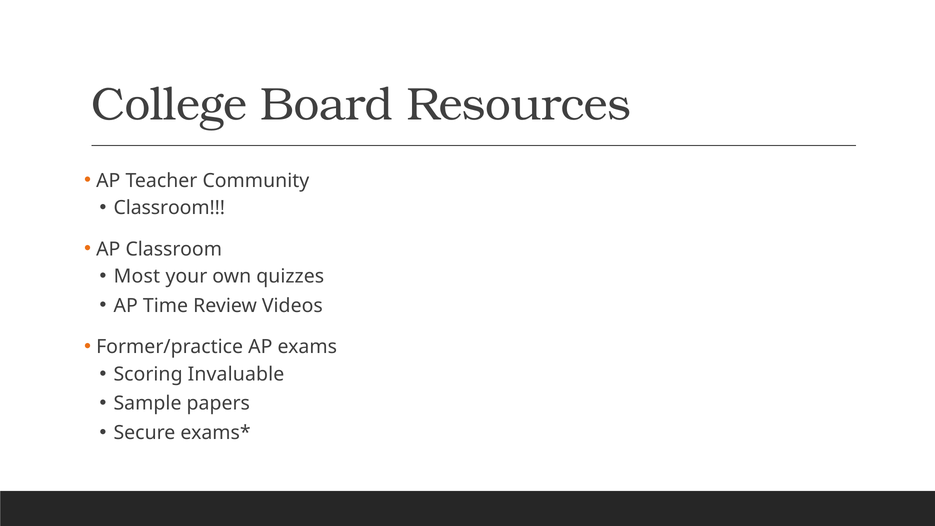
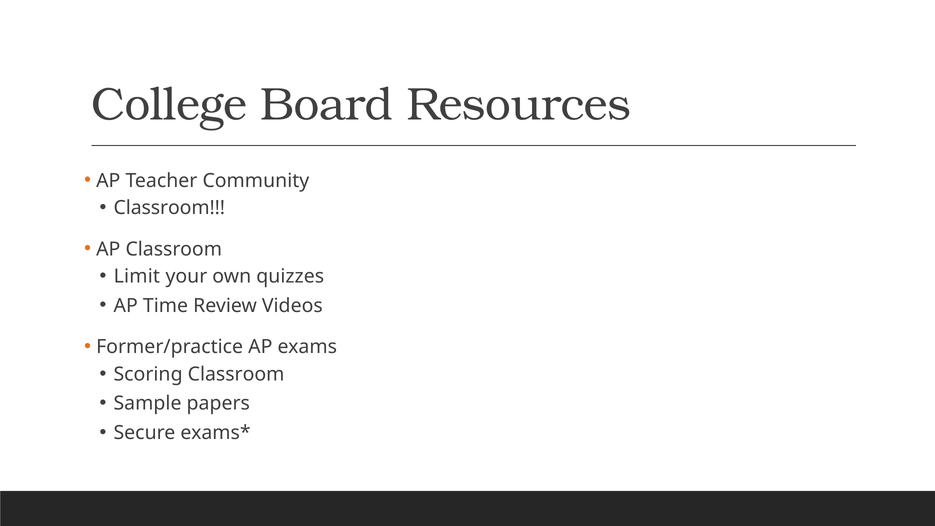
Most: Most -> Limit
Scoring Invaluable: Invaluable -> Classroom
